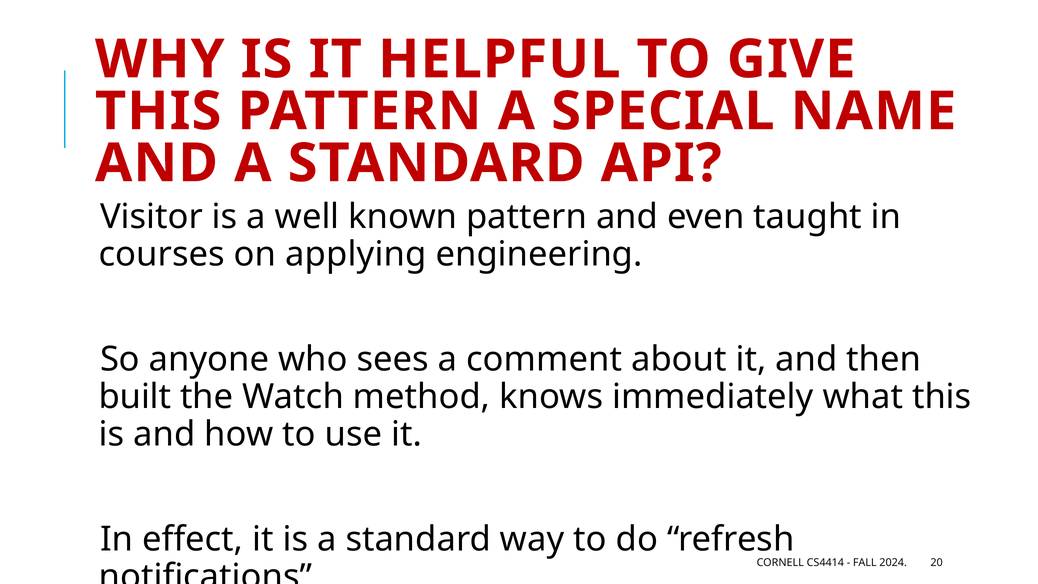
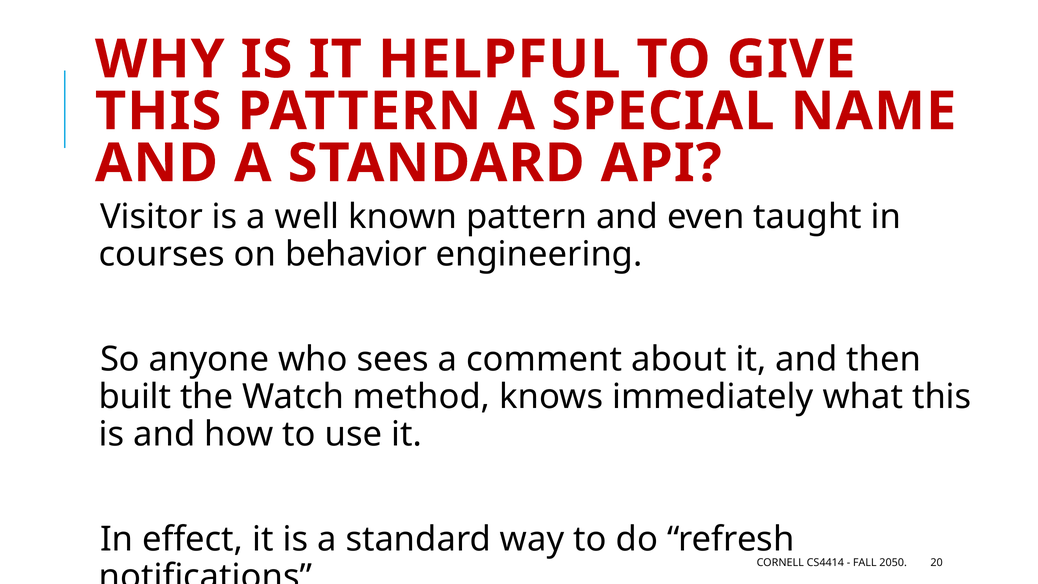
applying: applying -> behavior
2024: 2024 -> 2050
